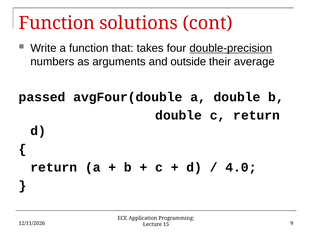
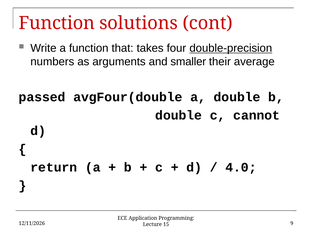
outside: outside -> smaller
c return: return -> cannot
